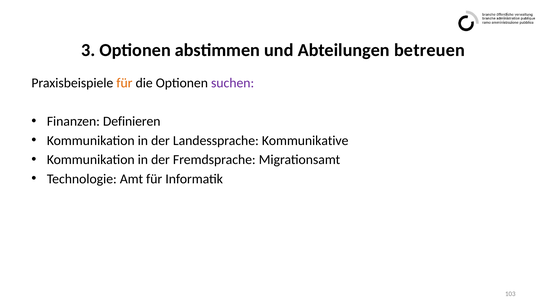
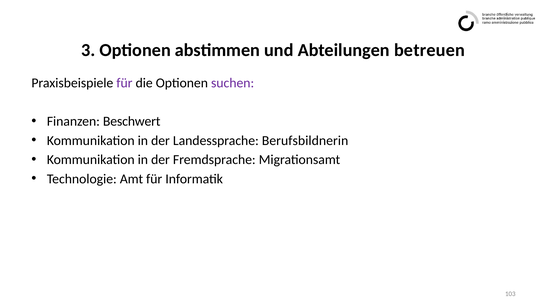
für at (124, 83) colour: orange -> purple
Definieren: Definieren -> Beschwert
Kommunikative: Kommunikative -> Berufsbildnerin
